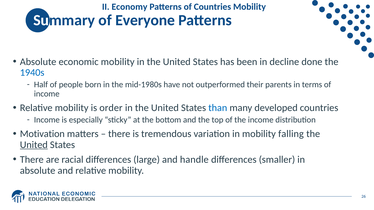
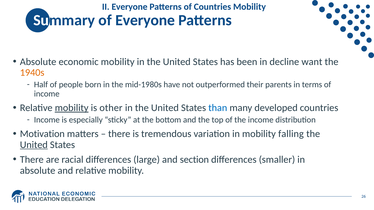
II Economy: Economy -> Everyone
done: done -> want
1940s colour: blue -> orange
mobility at (72, 108) underline: none -> present
order: order -> other
handle: handle -> section
